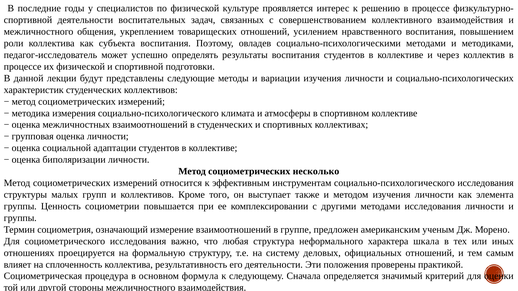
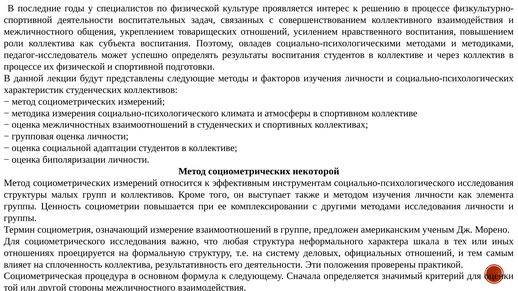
вариации: вариации -> факторов
несколько: несколько -> некоторой
